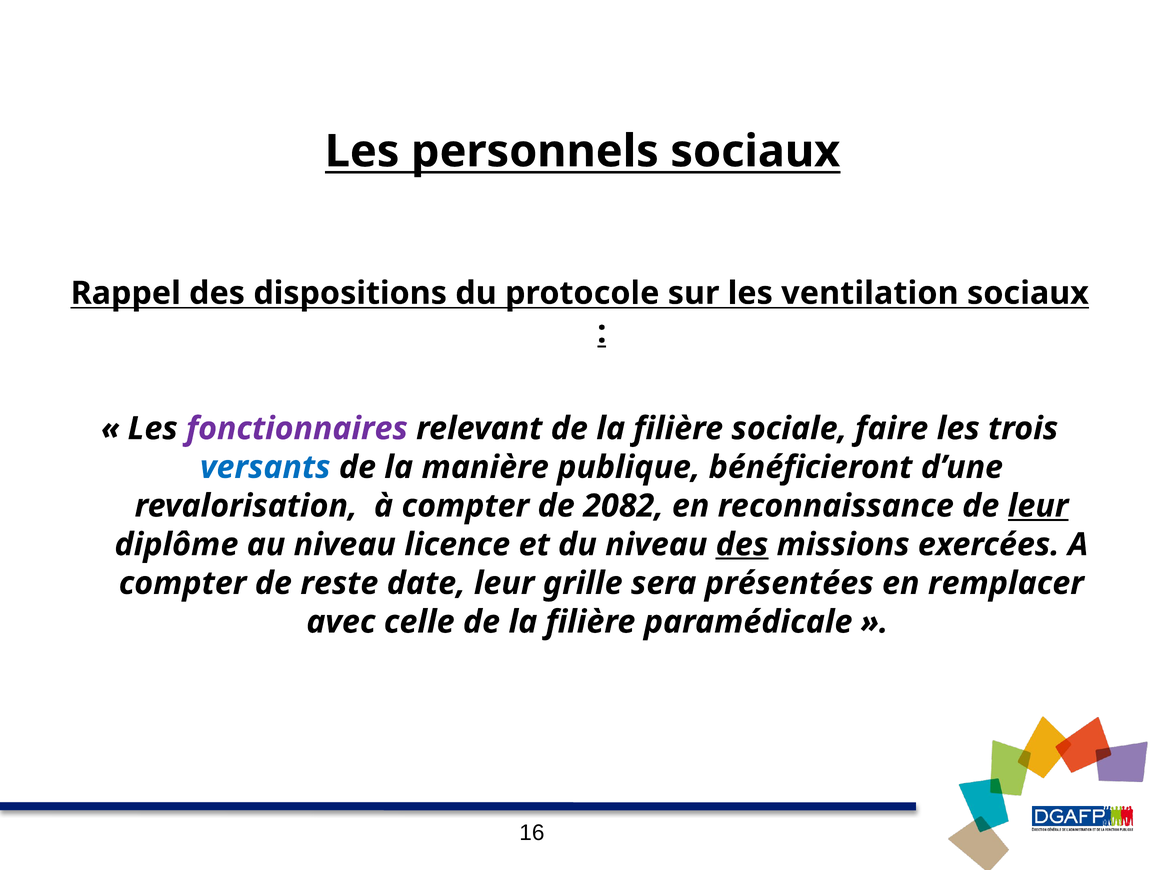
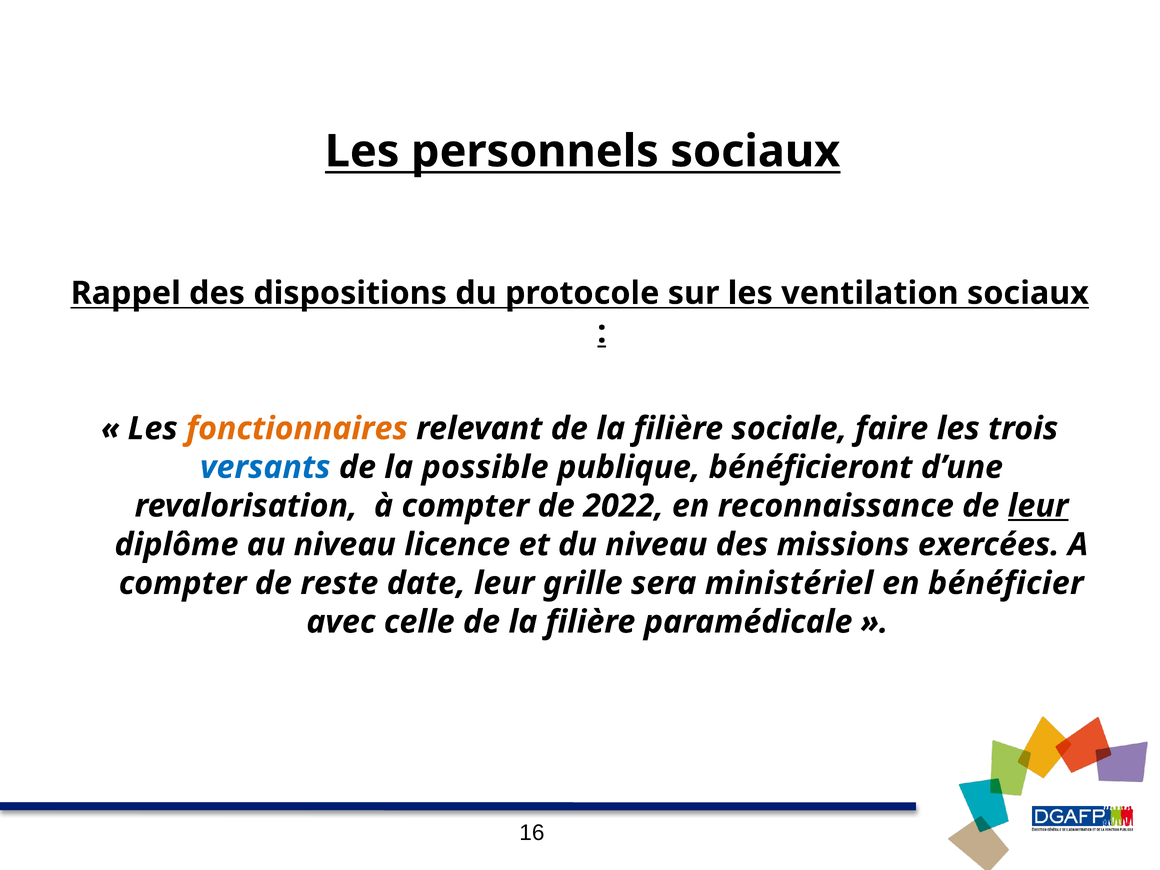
fonctionnaires colour: purple -> orange
manière: manière -> possible
2082: 2082 -> 2022
des at (742, 545) underline: present -> none
présentées: présentées -> ministériel
remplacer: remplacer -> bénéficier
